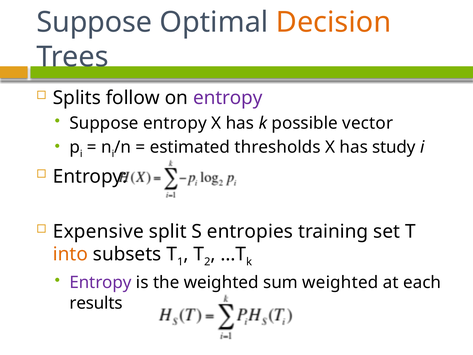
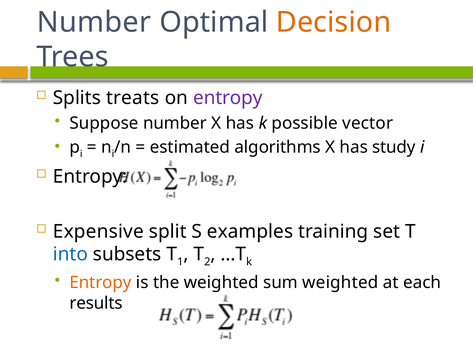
Suppose at (94, 22): Suppose -> Number
follow: follow -> treats
Suppose entropy: entropy -> number
thresholds: thresholds -> algorithms
entropies: entropies -> examples
into colour: orange -> blue
Entropy at (101, 282) colour: purple -> orange
